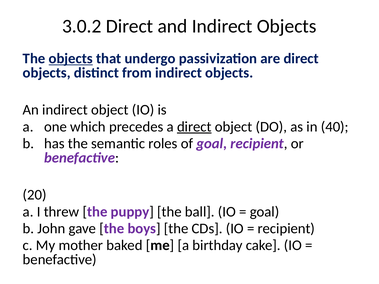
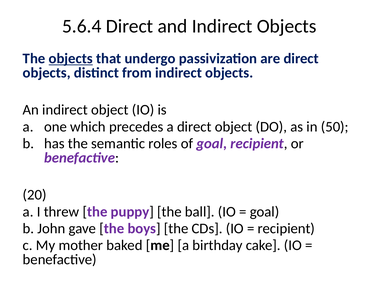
3.0.2: 3.0.2 -> 5.6.4
direct at (194, 127) underline: present -> none
40: 40 -> 50
